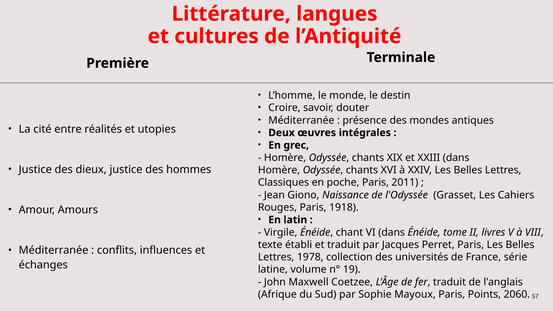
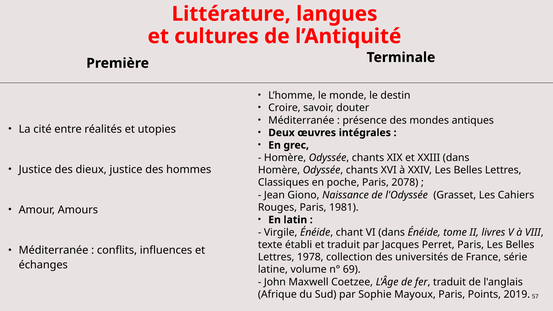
2011: 2011 -> 2078
1918: 1918 -> 1981
19: 19 -> 69
2060: 2060 -> 2019
